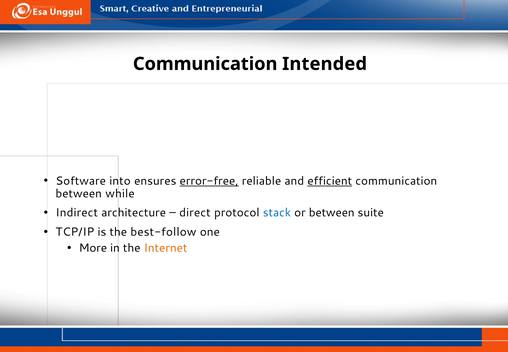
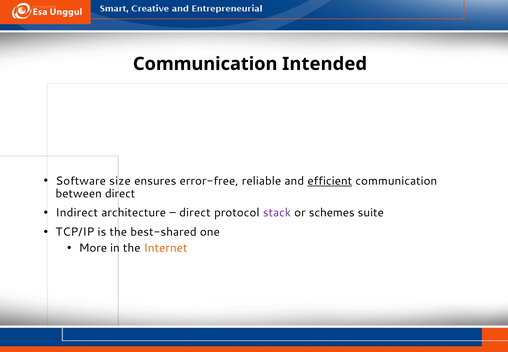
into: into -> size
error-free underline: present -> none
between while: while -> direct
stack colour: blue -> purple
or between: between -> schemes
best-follow: best-follow -> best-shared
